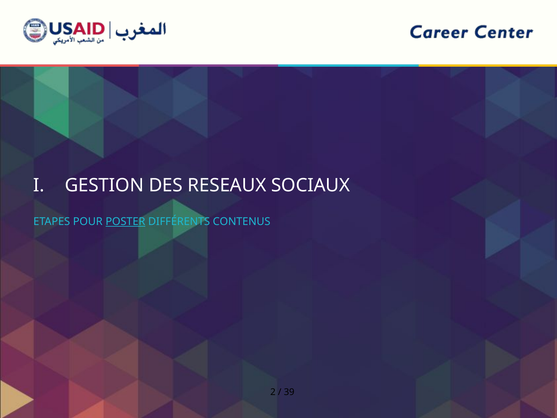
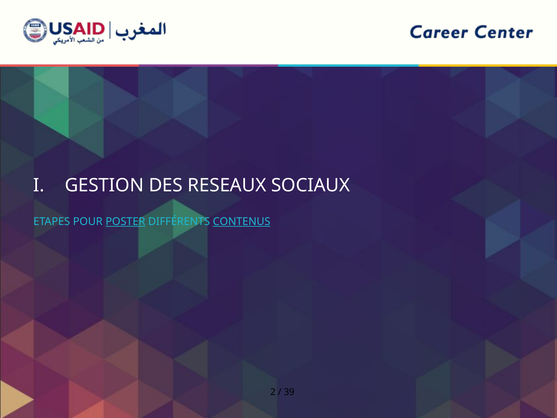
CONTENUS underline: none -> present
